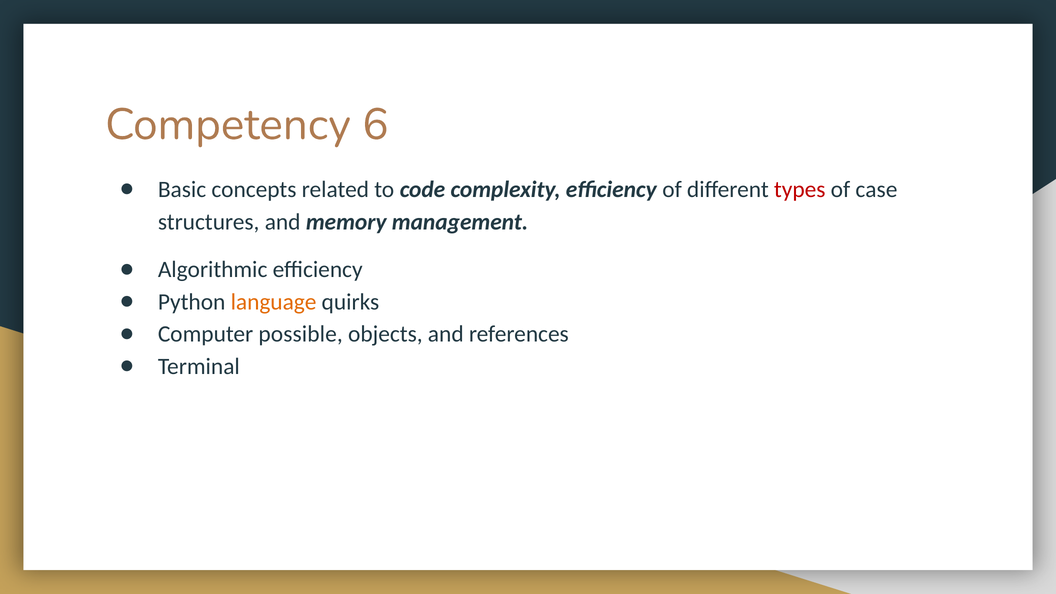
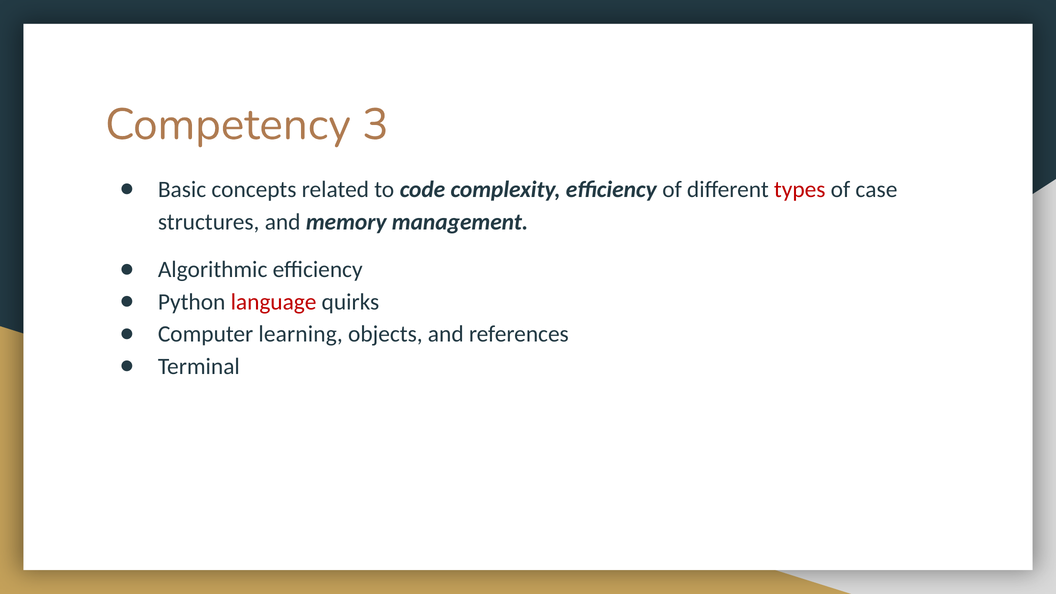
6: 6 -> 3
language colour: orange -> red
possible: possible -> learning
